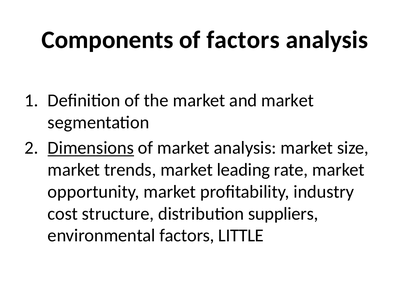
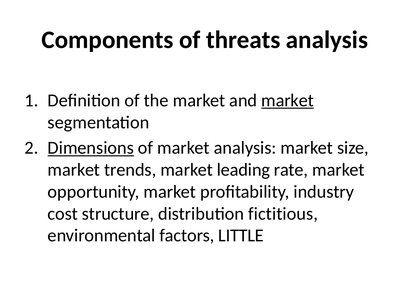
of factors: factors -> threats
market at (288, 100) underline: none -> present
suppliers: suppliers -> fictitious
